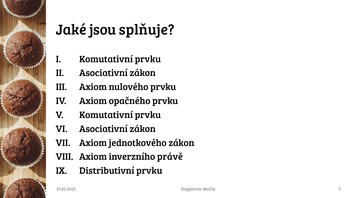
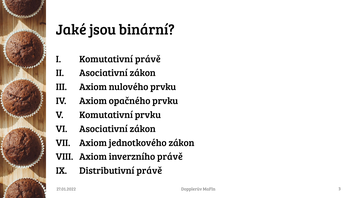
splňuje: splňuje -> binární
prvku at (148, 59): prvku -> právě
Distributivní prvku: prvku -> právě
